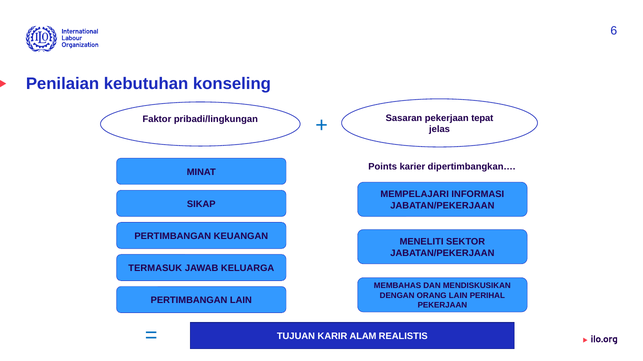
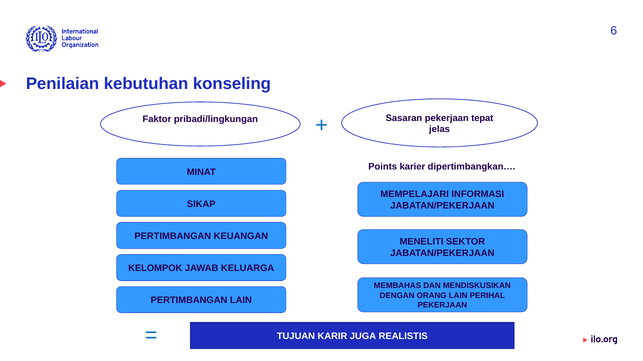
TERMASUK: TERMASUK -> KELOMPOK
ALAM: ALAM -> JUGA
